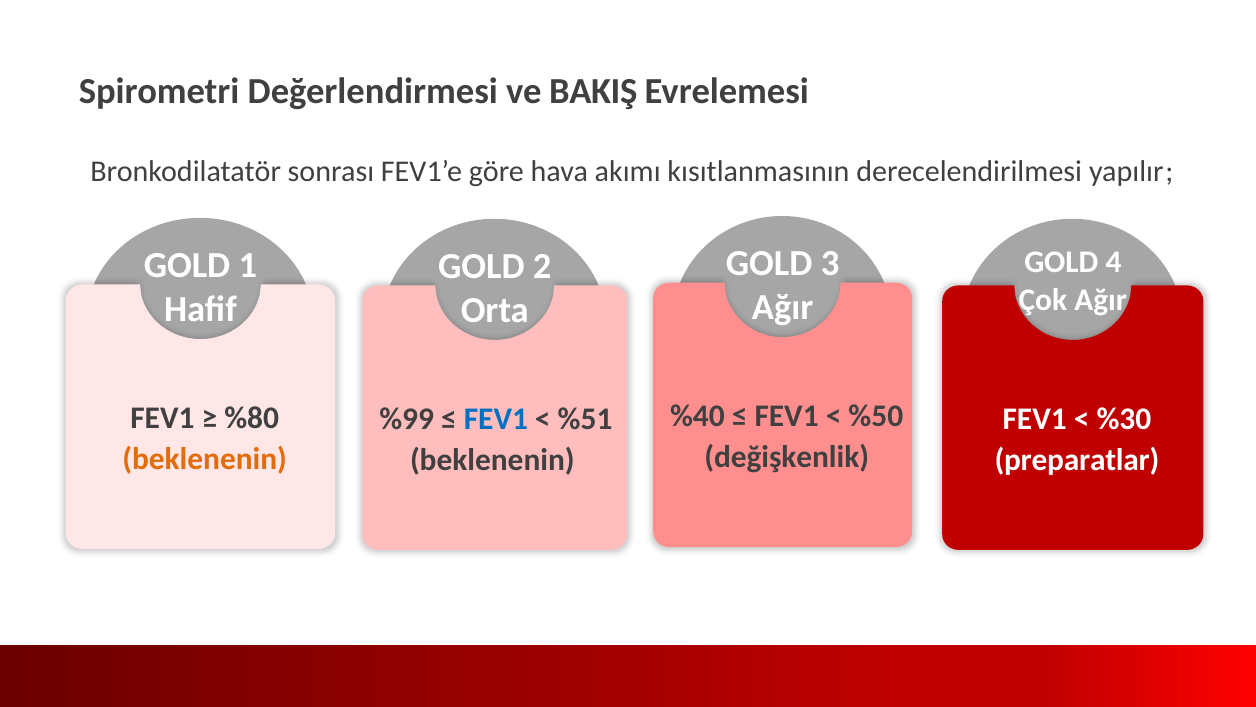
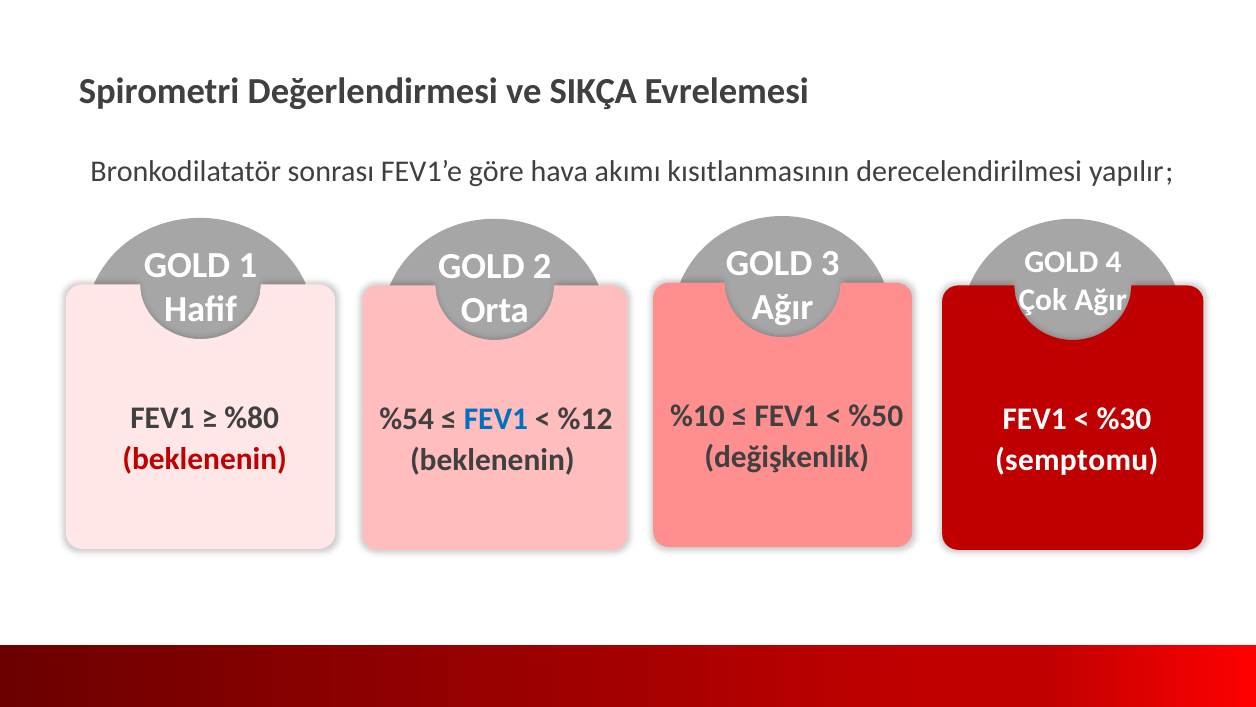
BAKIŞ: BAKIŞ -> SIKÇA
%40: %40 -> %10
%99: %99 -> %54
%51: %51 -> %12
beklenenin at (205, 459) colour: orange -> red
preparatlar: preparatlar -> semptomu
